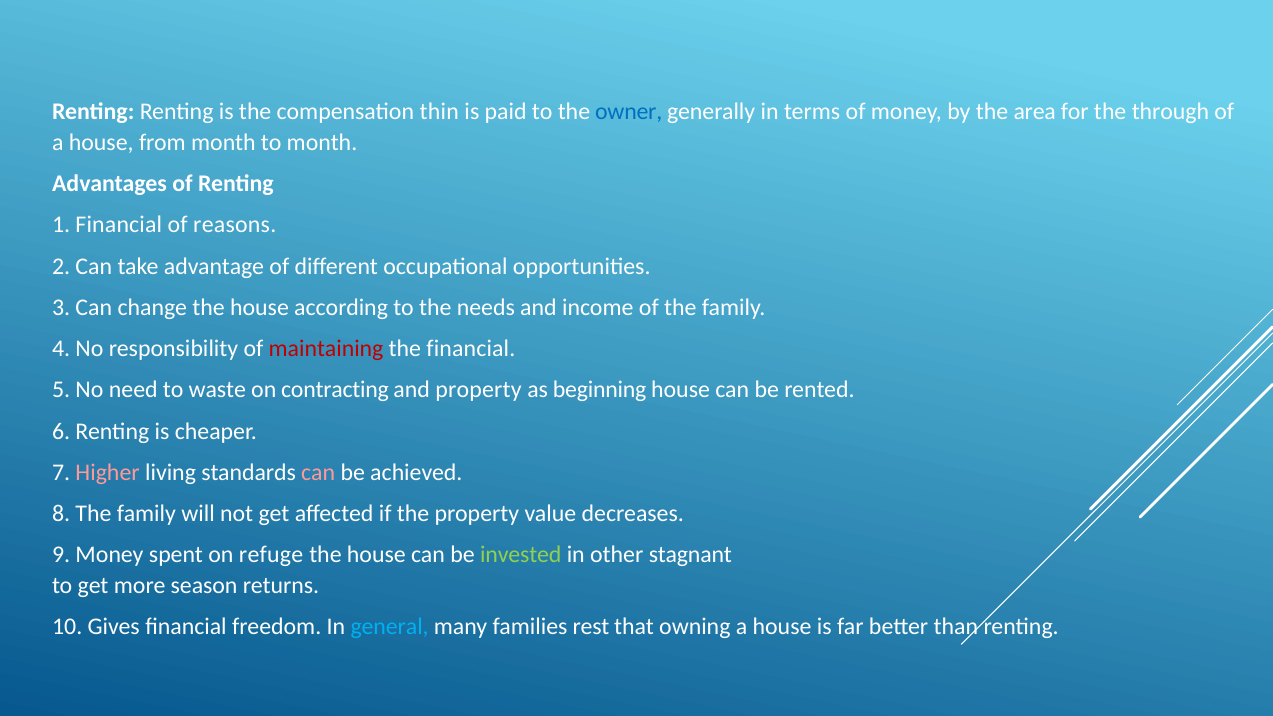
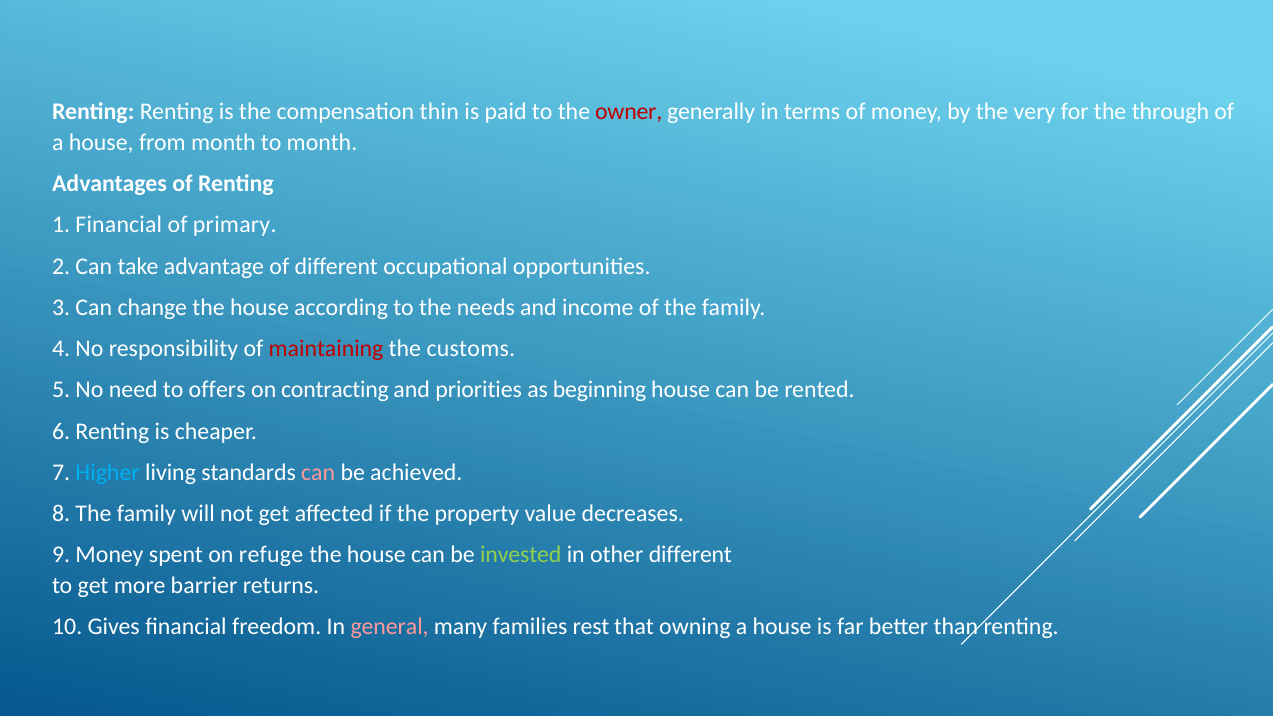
owner colour: blue -> red
area: area -> very
reasons: reasons -> primary
the financial: financial -> customs
waste: waste -> offers
and property: property -> priorities
Higher colour: pink -> light blue
other stagnant: stagnant -> different
season: season -> barrier
general colour: light blue -> pink
